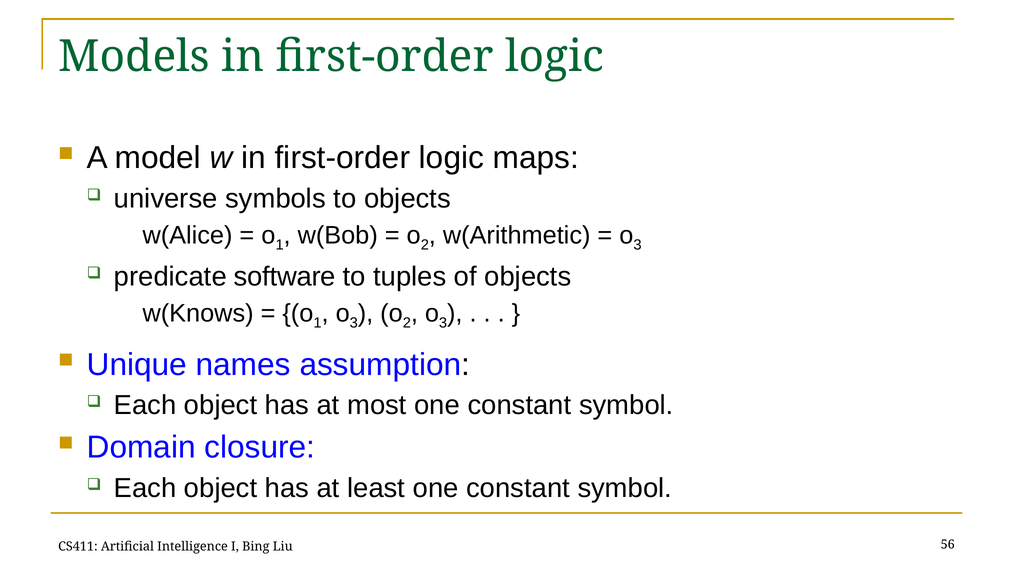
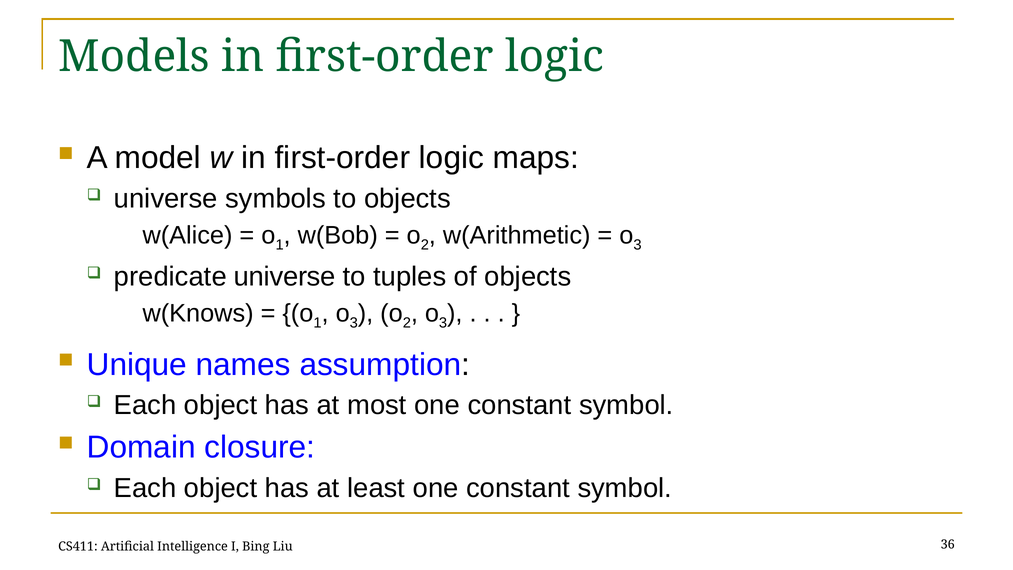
predicate software: software -> universe
56: 56 -> 36
